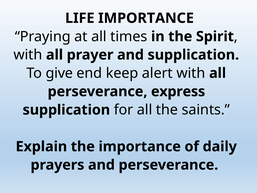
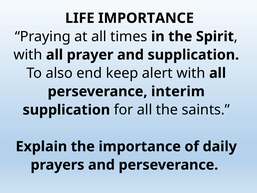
give: give -> also
express: express -> interim
